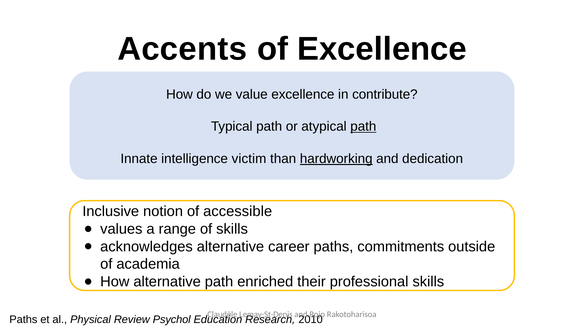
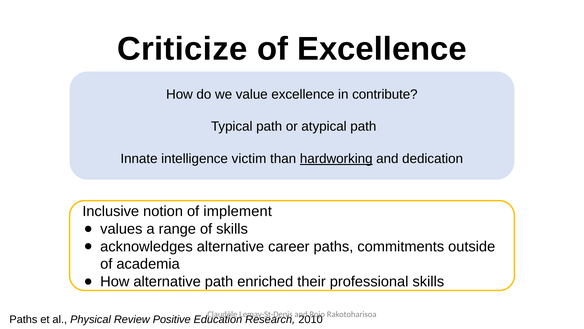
Accents: Accents -> Criticize
path at (363, 126) underline: present -> none
accessible: accessible -> implement
Psychol: Psychol -> Positive
